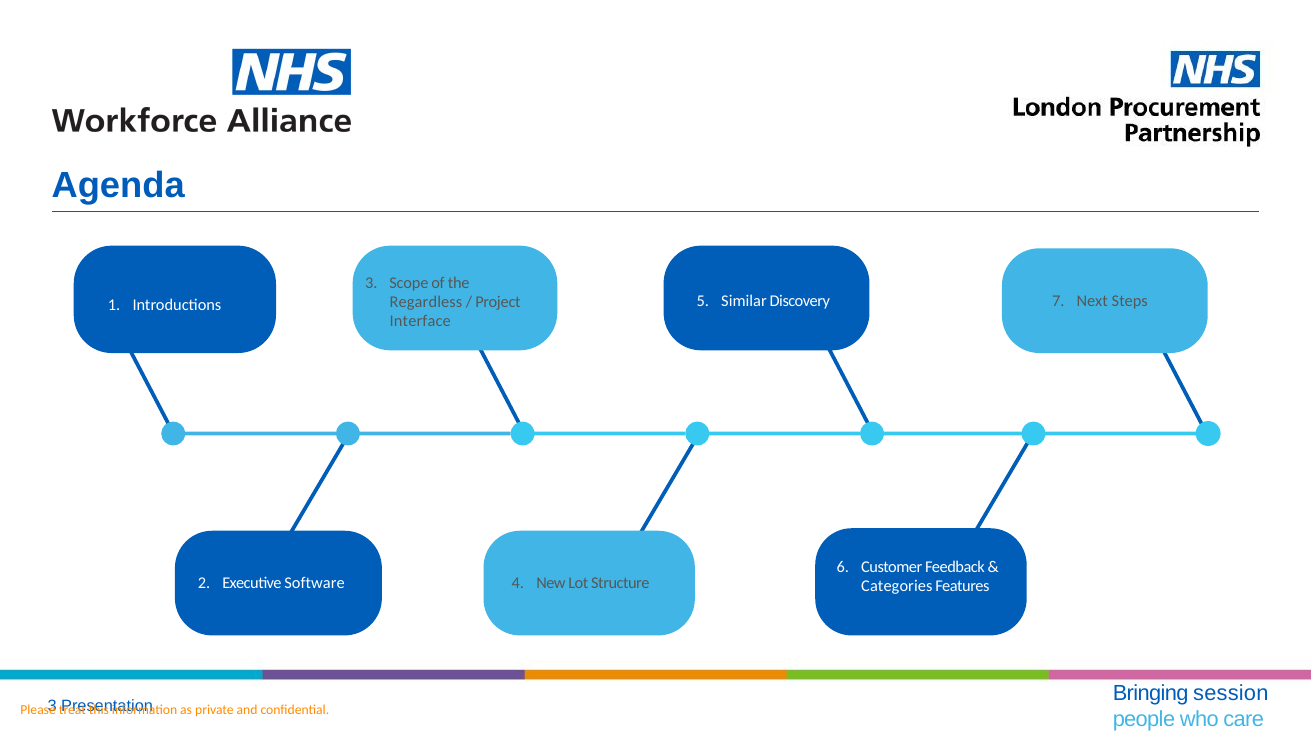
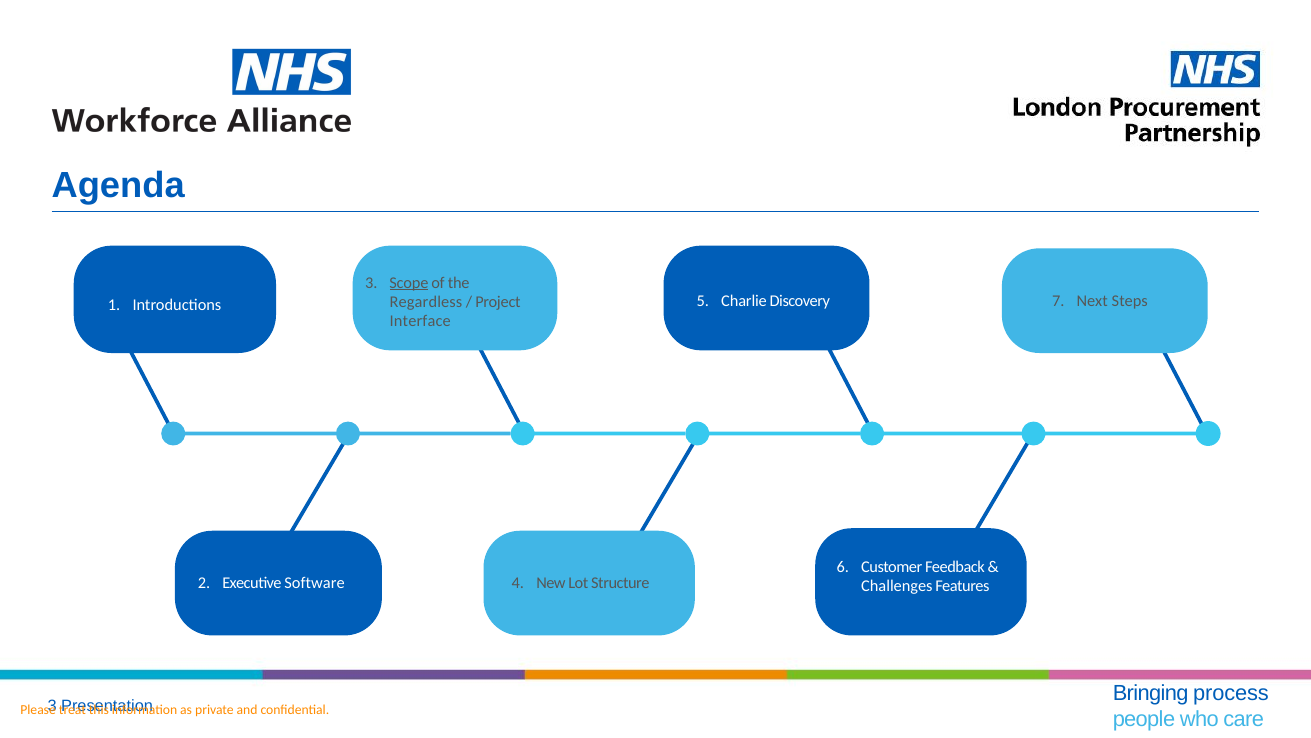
Scope underline: none -> present
Similar: Similar -> Charlie
Categories: Categories -> Challenges
session: session -> process
